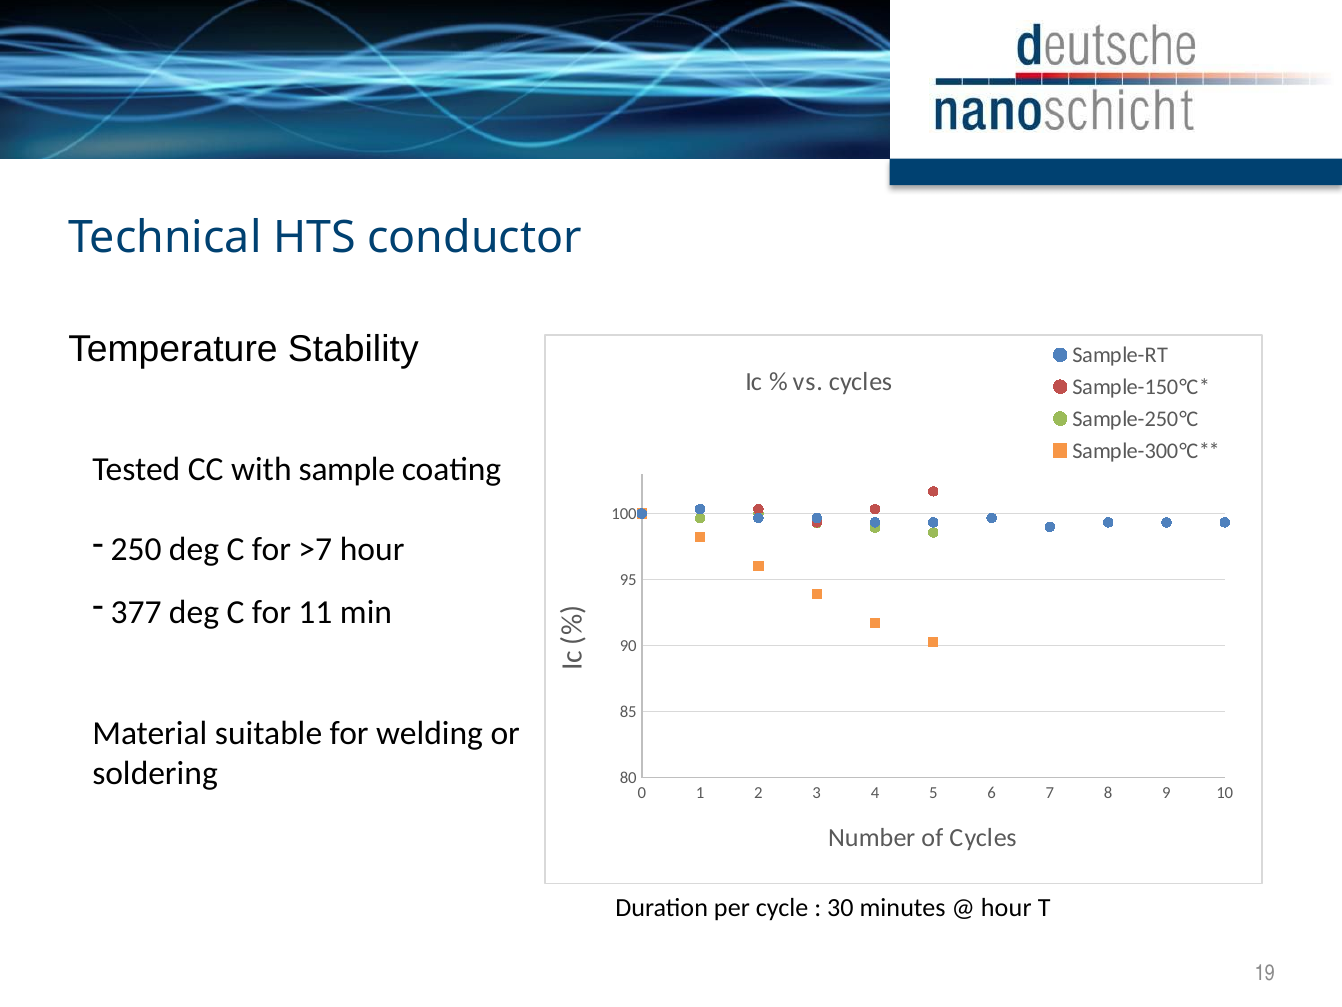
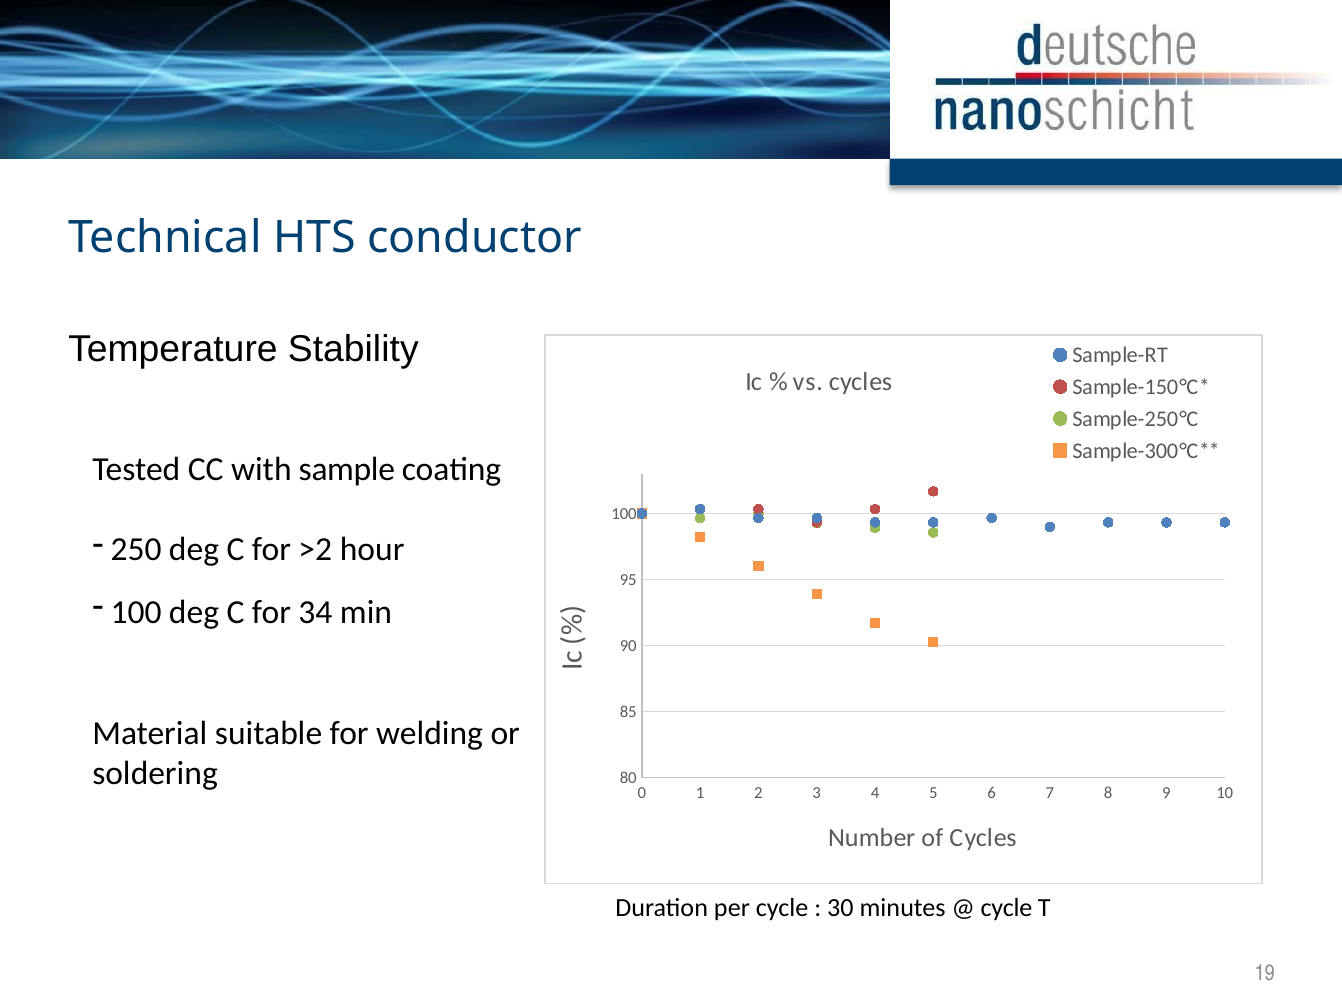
>7: >7 -> >2
377 at (136, 612): 377 -> 100
11: 11 -> 34
hour at (1006, 908): hour -> cycle
